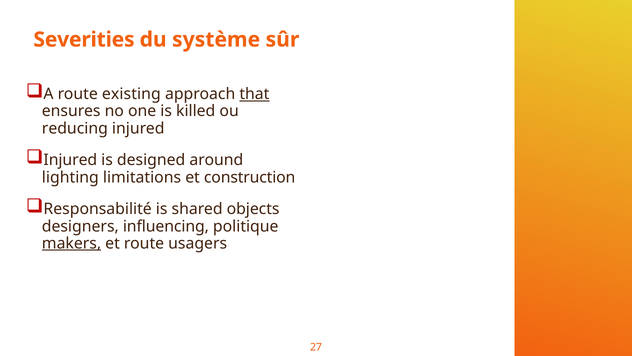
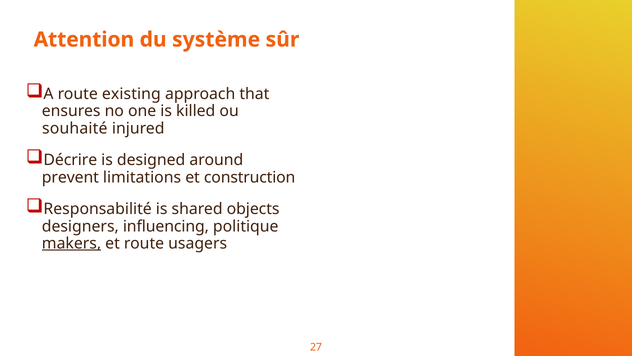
Severities: Severities -> Attention
that underline: present -> none
reducing: reducing -> souhaité
Injured at (70, 160): Injured -> Décrire
lighting: lighting -> prevent
